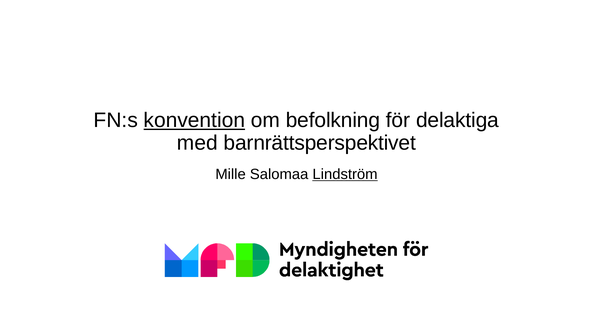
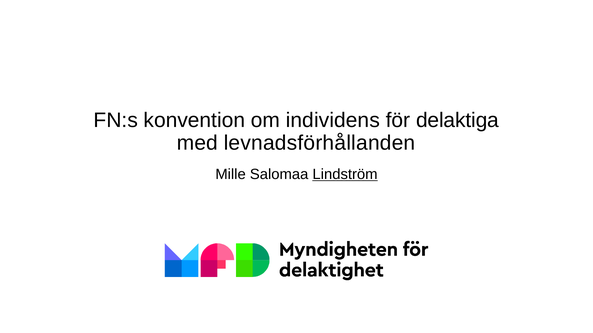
konvention underline: present -> none
befolkning: befolkning -> individens
barnrättsperspektivet: barnrättsperspektivet -> levnadsförhållanden
